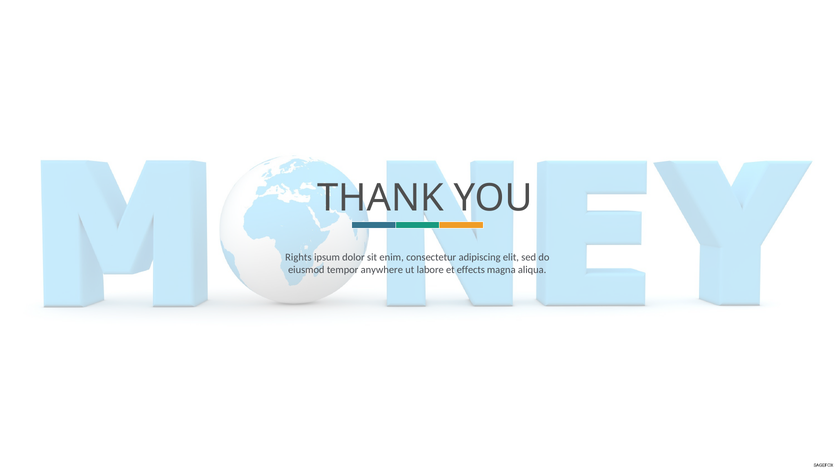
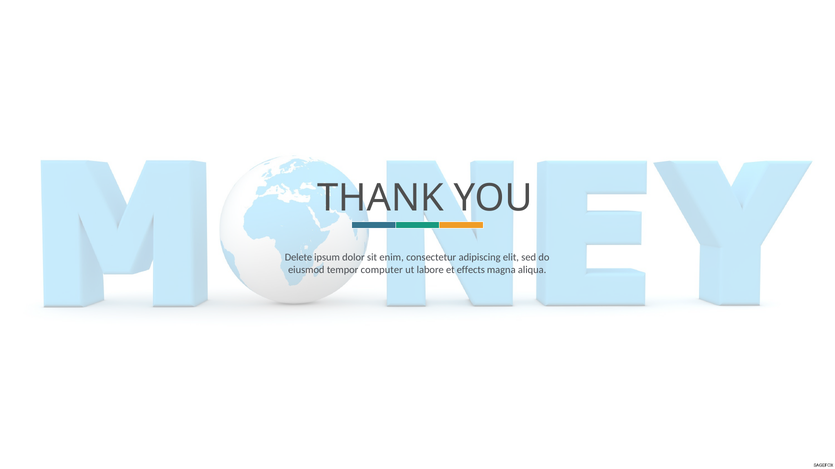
Rights: Rights -> Delete
anywhere: anywhere -> computer
